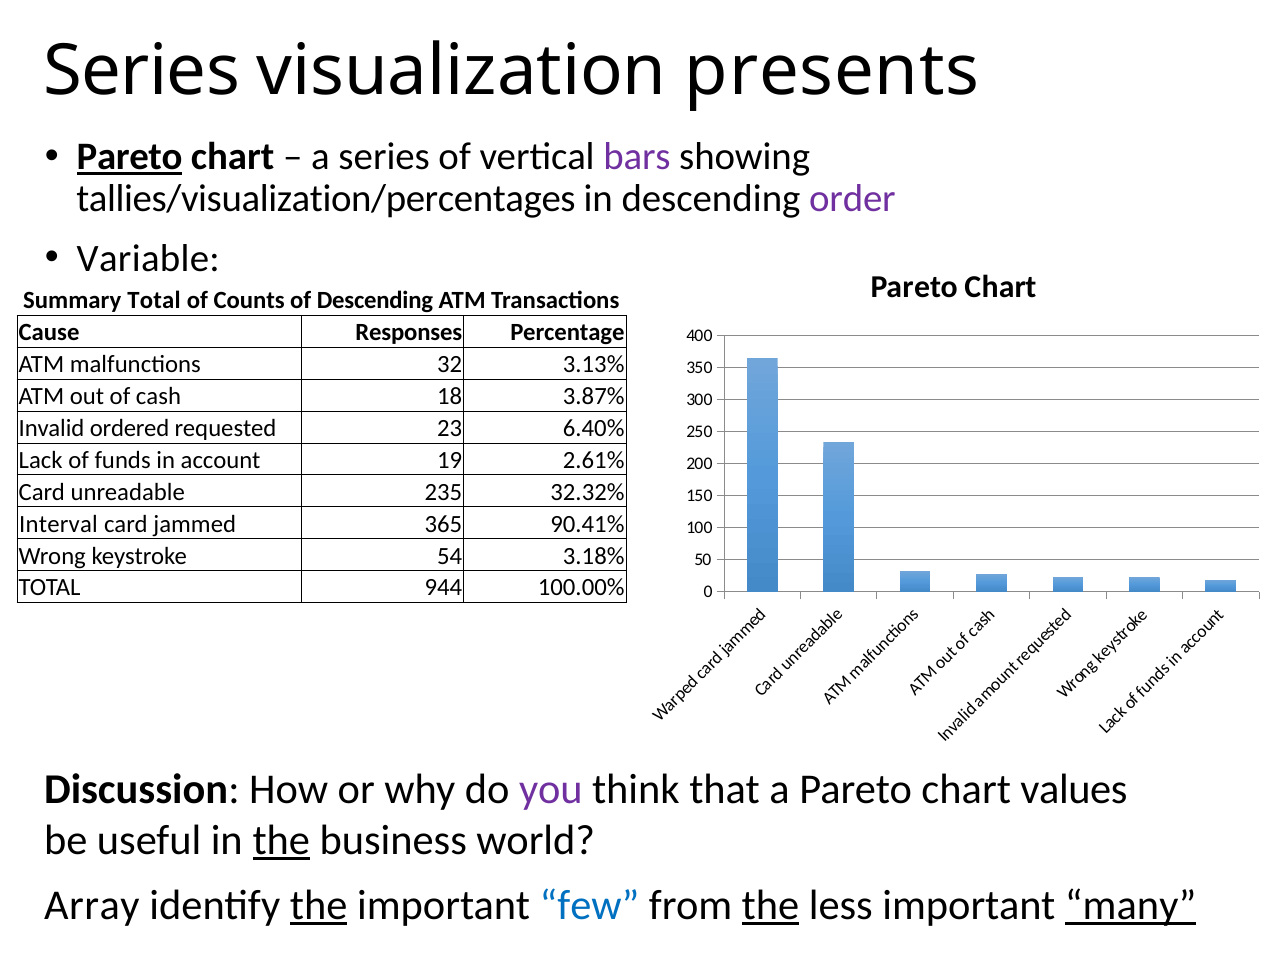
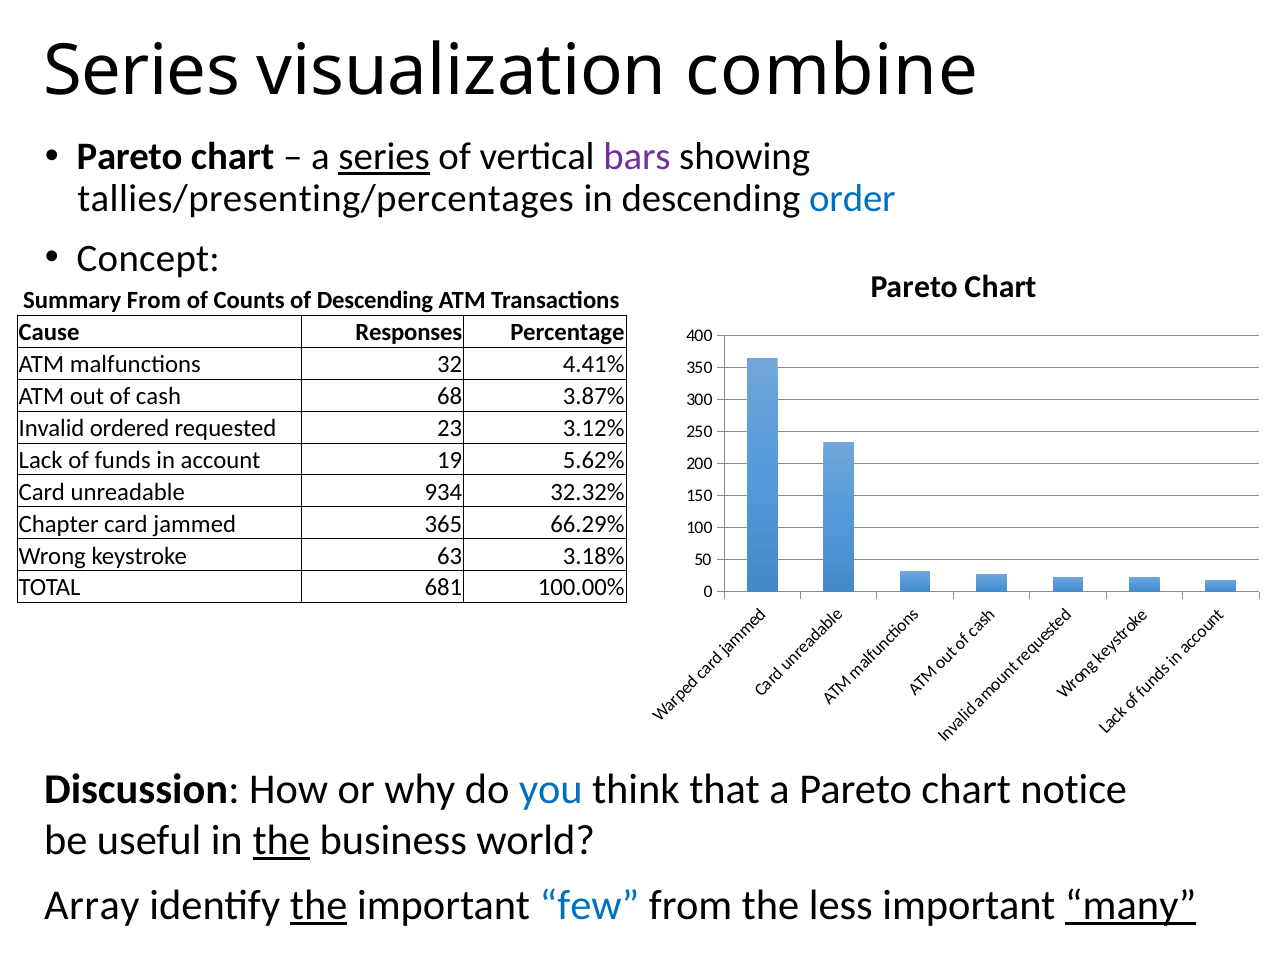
presents: presents -> combine
Pareto at (130, 157) underline: present -> none
series at (384, 157) underline: none -> present
tallies/visualization/percentages: tallies/visualization/percentages -> tallies/presenting/percentages
order colour: purple -> blue
Variable: Variable -> Concept
Summary Total: Total -> From
3.13%: 3.13% -> 4.41%
18: 18 -> 68
6.40%: 6.40% -> 3.12%
2.61%: 2.61% -> 5.62%
235: 235 -> 934
Interval: Interval -> Chapter
90.41%: 90.41% -> 66.29%
54: 54 -> 63
944: 944 -> 681
you colour: purple -> blue
values: values -> notice
the at (771, 905) underline: present -> none
